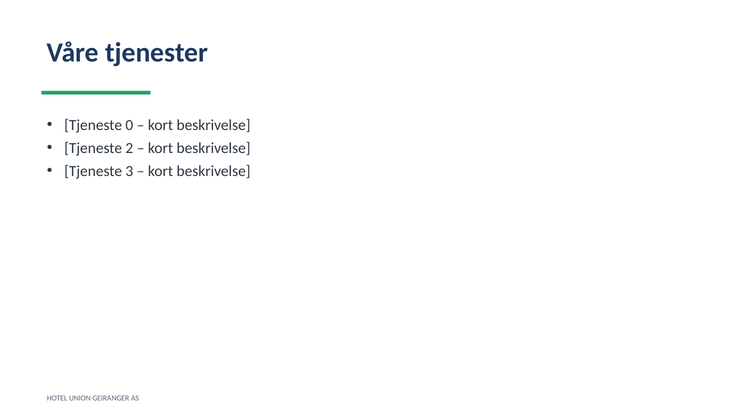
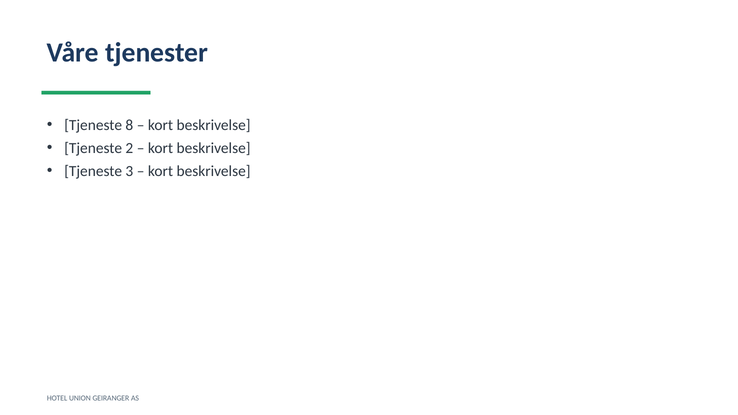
0: 0 -> 8
